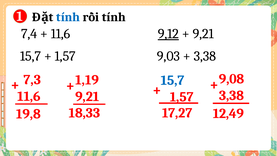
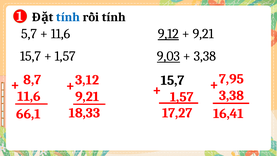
7,4: 7,4 -> 5,7
9,03 underline: none -> present
9,08: 9,08 -> 7,95
7,3: 7,3 -> 8,7
1,19: 1,19 -> 3,12
15,7 at (173, 80) colour: blue -> black
19,8: 19,8 -> 66,1
12,49: 12,49 -> 16,41
